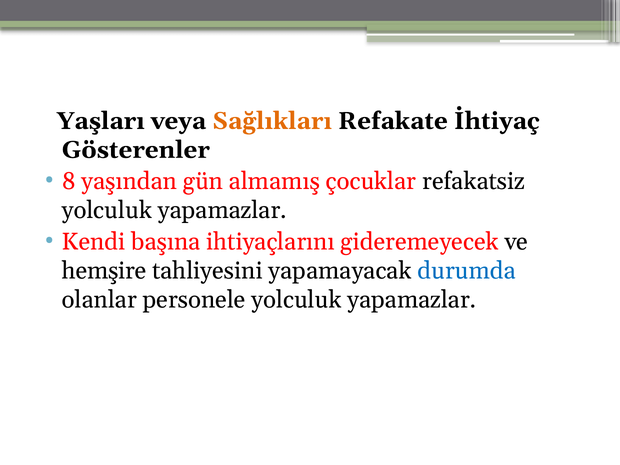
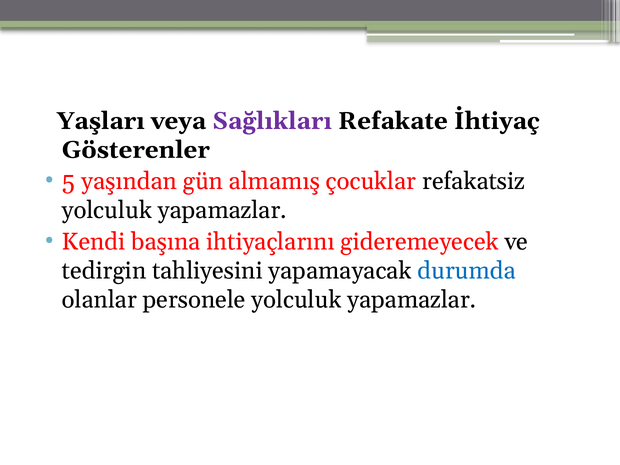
Sağlıkları colour: orange -> purple
8: 8 -> 5
hemşire: hemşire -> tedirgin
